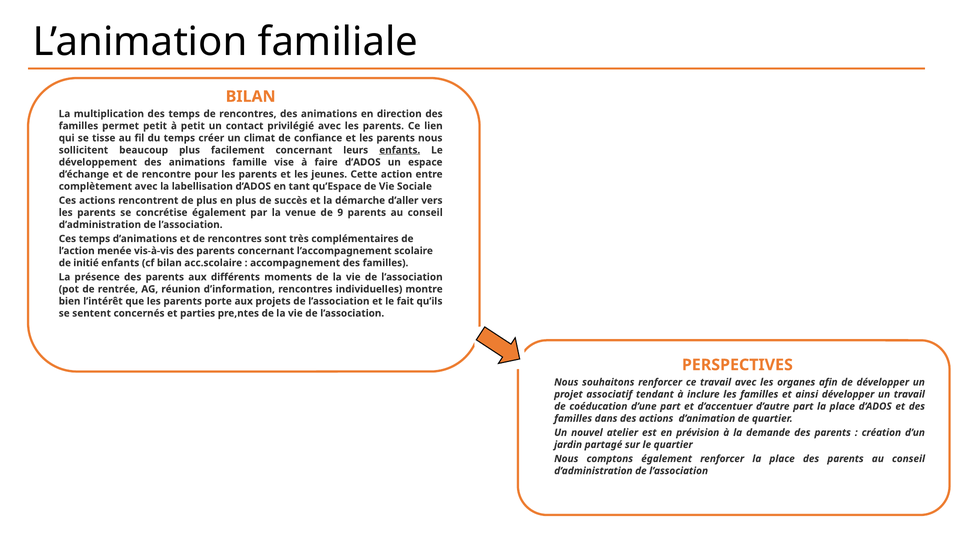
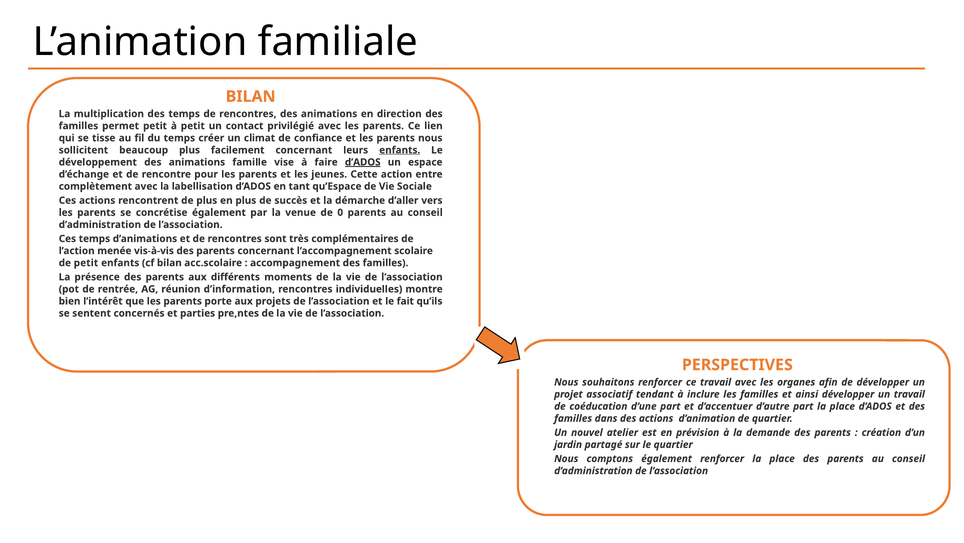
d’ADOS at (363, 162) underline: none -> present
9: 9 -> 0
de initié: initié -> petit
